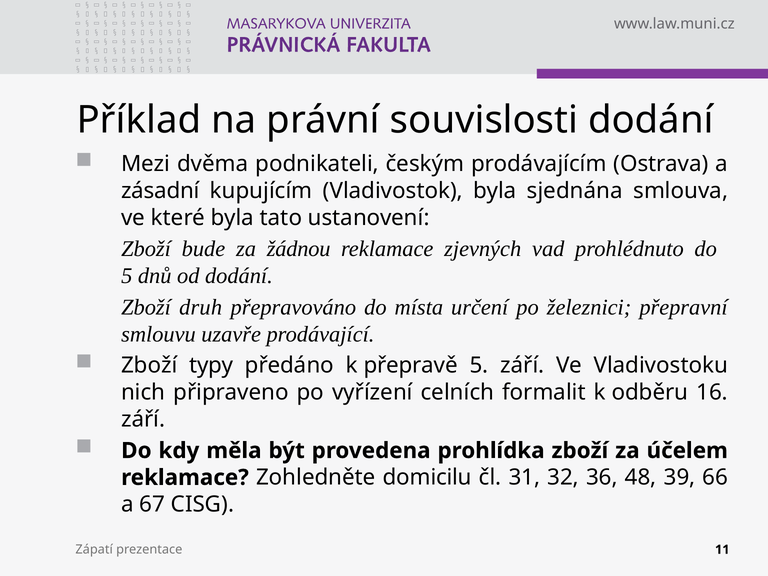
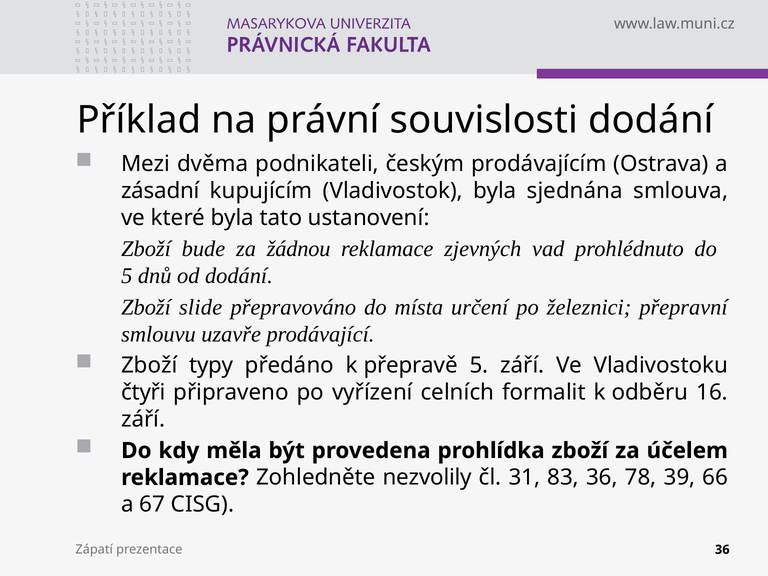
druh: druh -> slide
nich: nich -> čtyři
domicilu: domicilu -> nezvolily
32: 32 -> 83
48: 48 -> 78
prezentace 11: 11 -> 36
